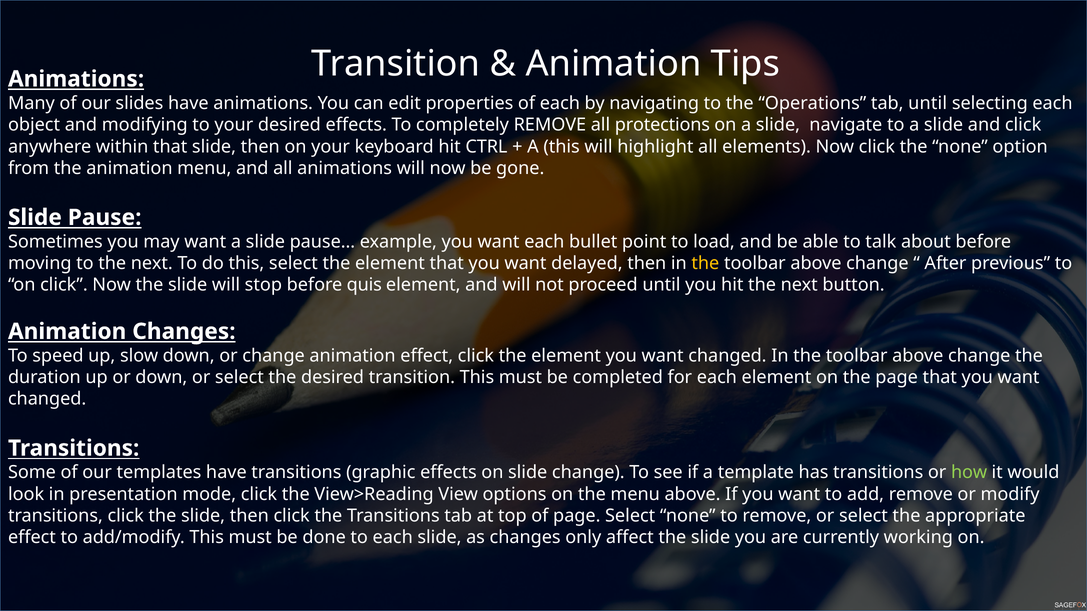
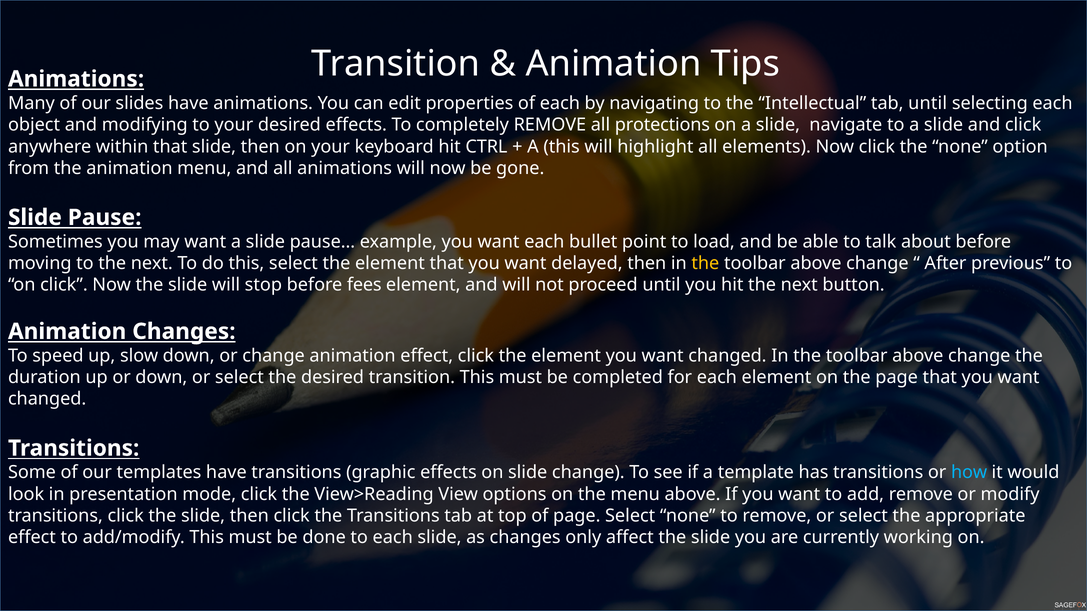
Operations: Operations -> Intellectual
quis: quis -> fees
how colour: light green -> light blue
